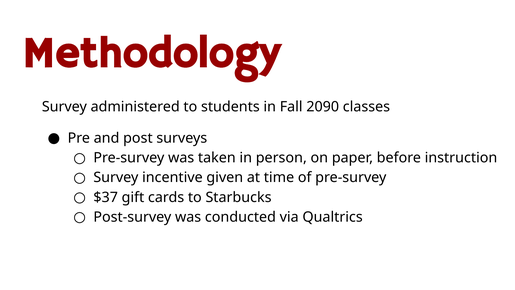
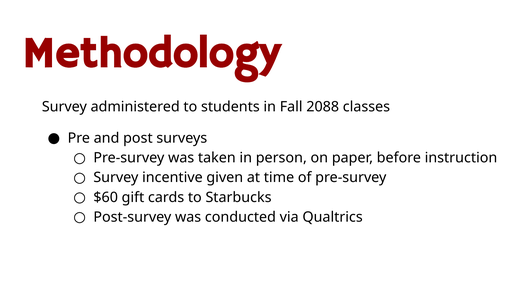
2090: 2090 -> 2088
$37: $37 -> $60
